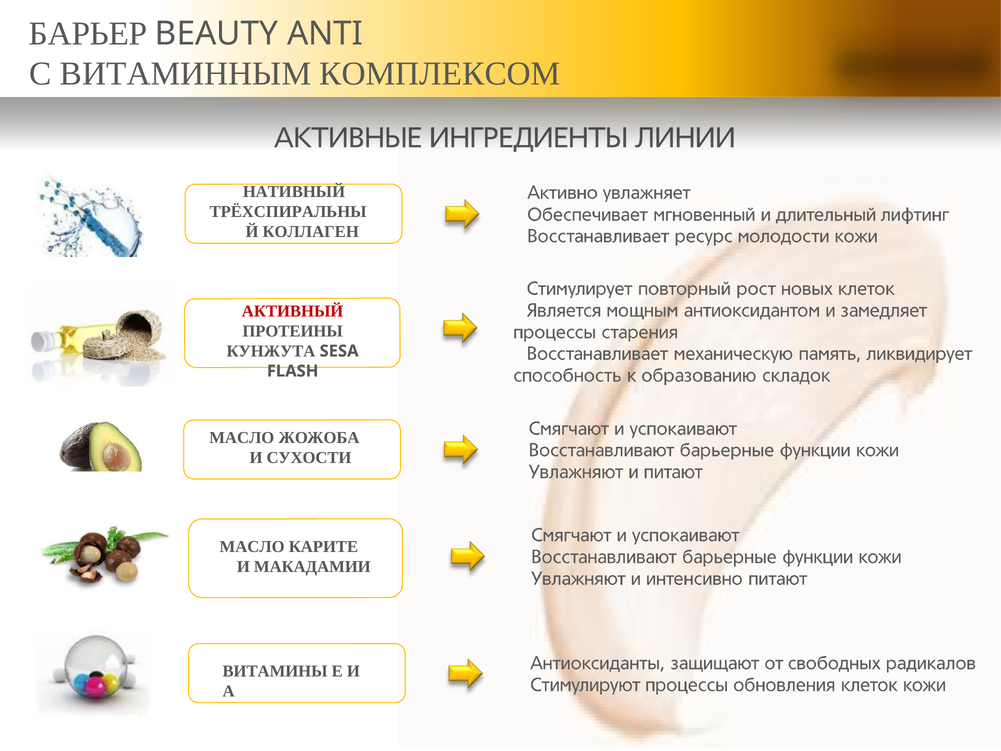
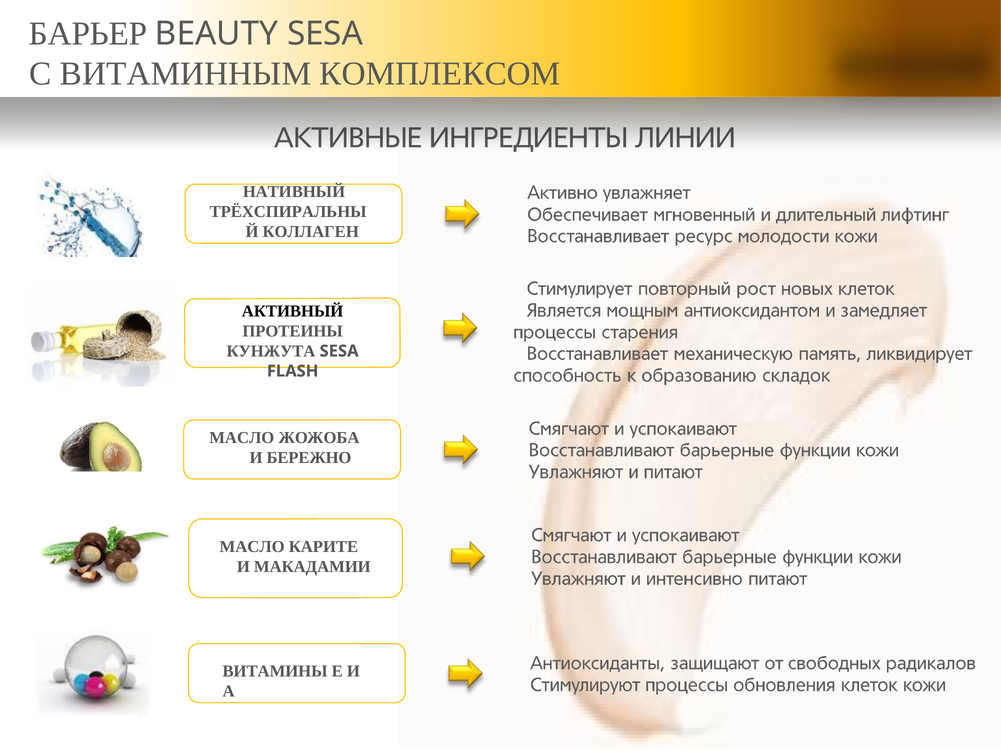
BEAUTY ANTI: ANTI -> SESA
АКТИВНЫЙ colour: red -> black
СУХОСТИ: СУХОСТИ -> БЕРЕЖНО
